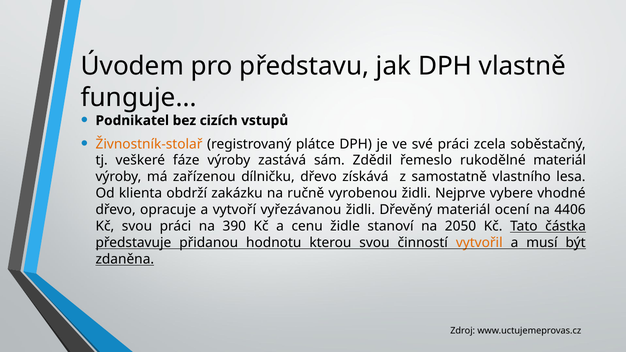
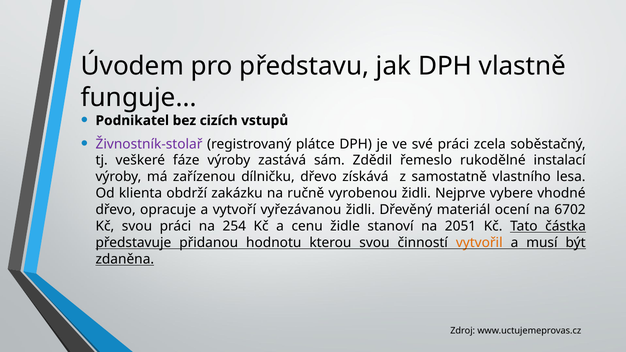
Živnostník-stolař colour: orange -> purple
rukodělné materiál: materiál -> instalací
4406: 4406 -> 6702
390: 390 -> 254
2050: 2050 -> 2051
